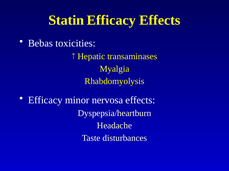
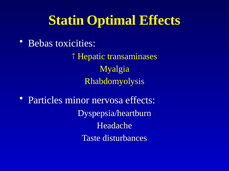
Statin Efficacy: Efficacy -> Optimal
Efficacy at (45, 100): Efficacy -> Particles
